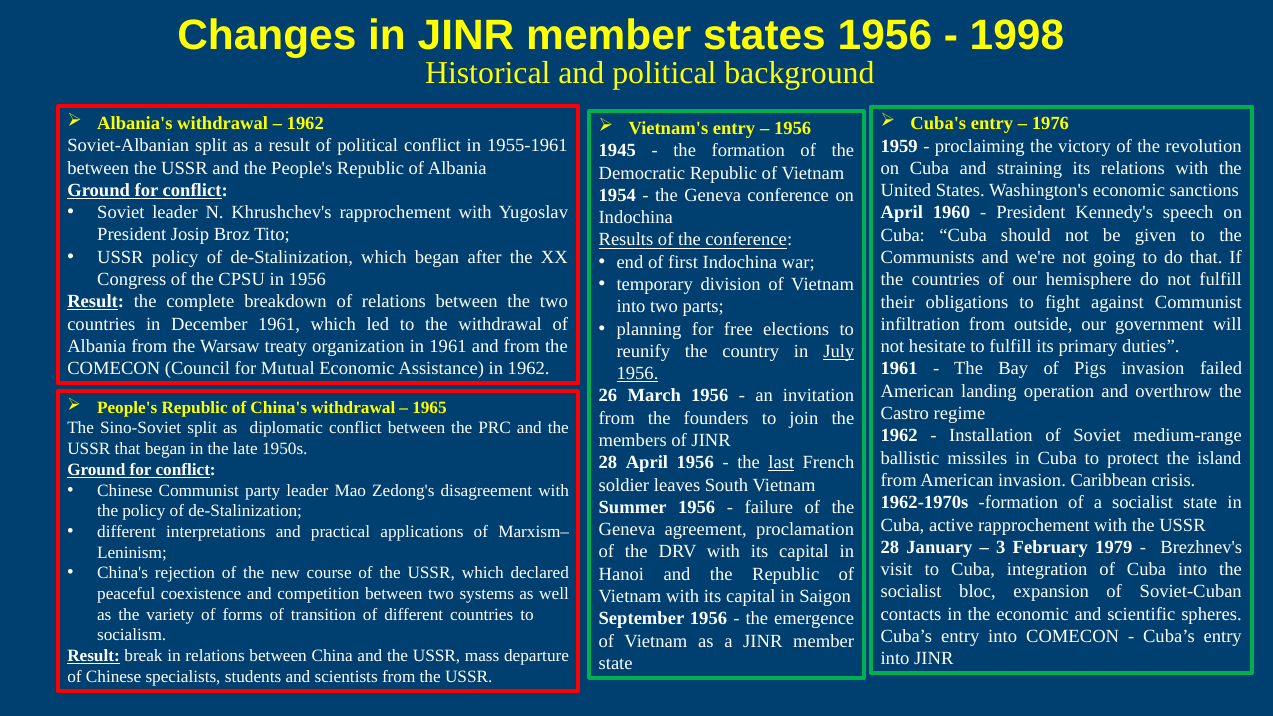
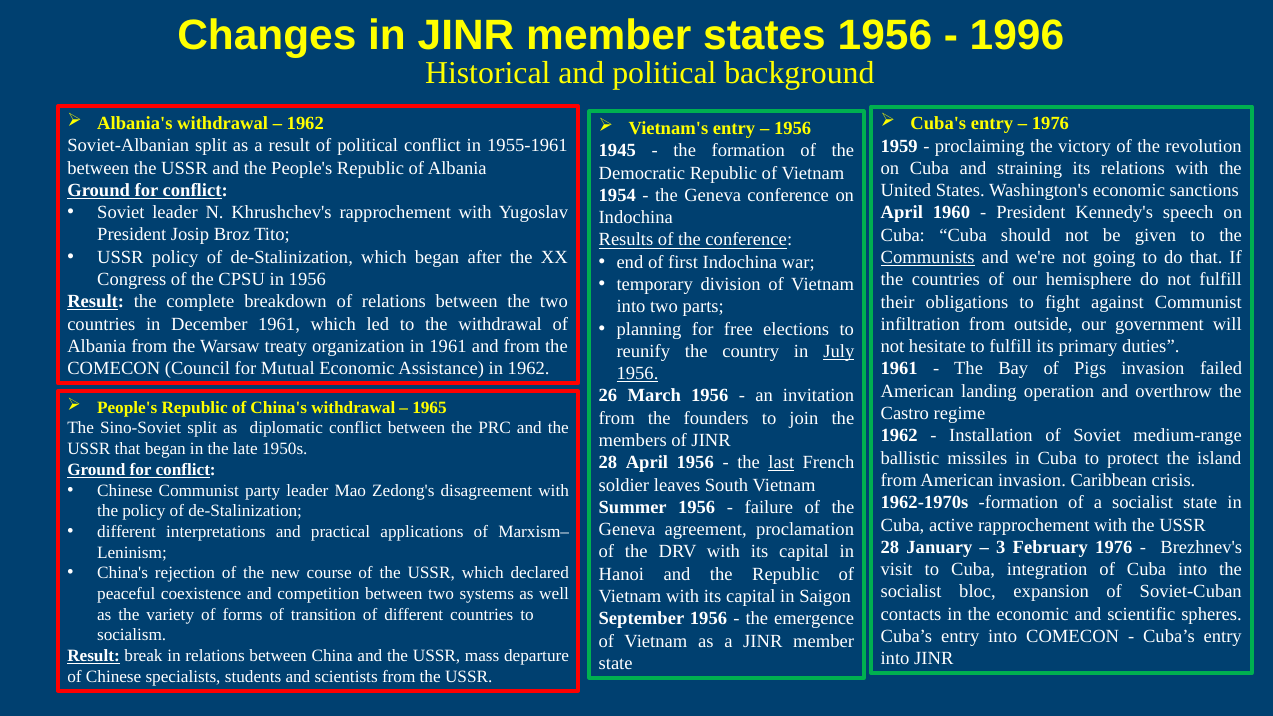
1998: 1998 -> 1996
Communists underline: none -> present
February 1979: 1979 -> 1976
